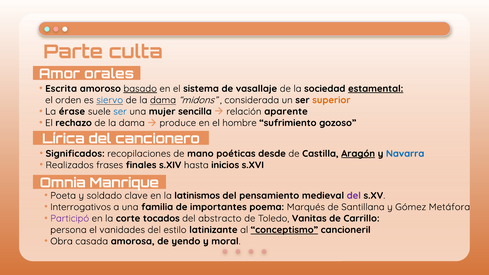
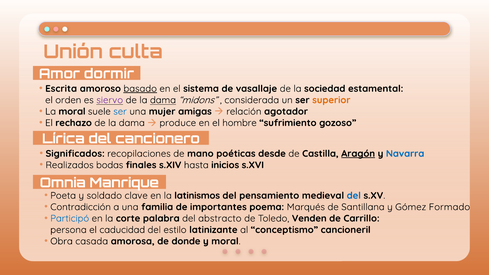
Parte: Parte -> Unión
orales: orales -> dormir
estamental underline: present -> none
siervo colour: blue -> purple
La érase: érase -> moral
sencilla: sencilla -> amigas
aparente: aparente -> agotador
frases: frases -> bodas
del at (354, 196) colour: purple -> blue
Interrogativos: Interrogativos -> Contradicción
Metáfora: Metáfora -> Formado
Participó colour: purple -> blue
tocados: tocados -> palabra
Vanitas: Vanitas -> Venden
vanidades: vanidades -> caducidad
conceptismo underline: present -> none
yendo: yendo -> donde
